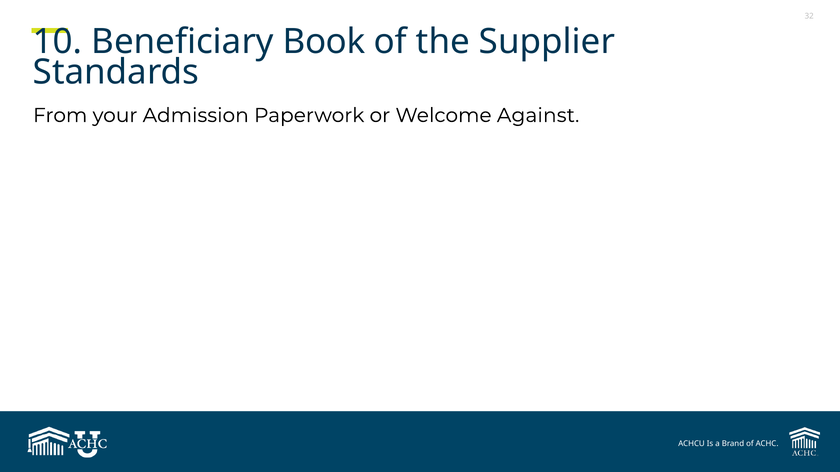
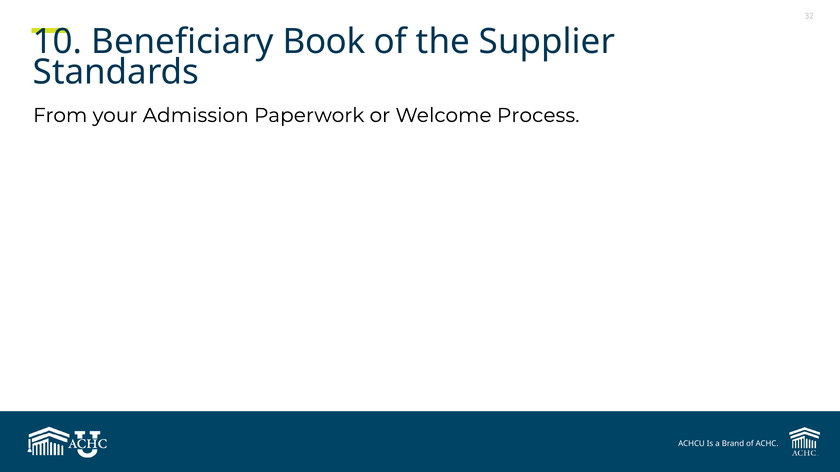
Against: Against -> Process
